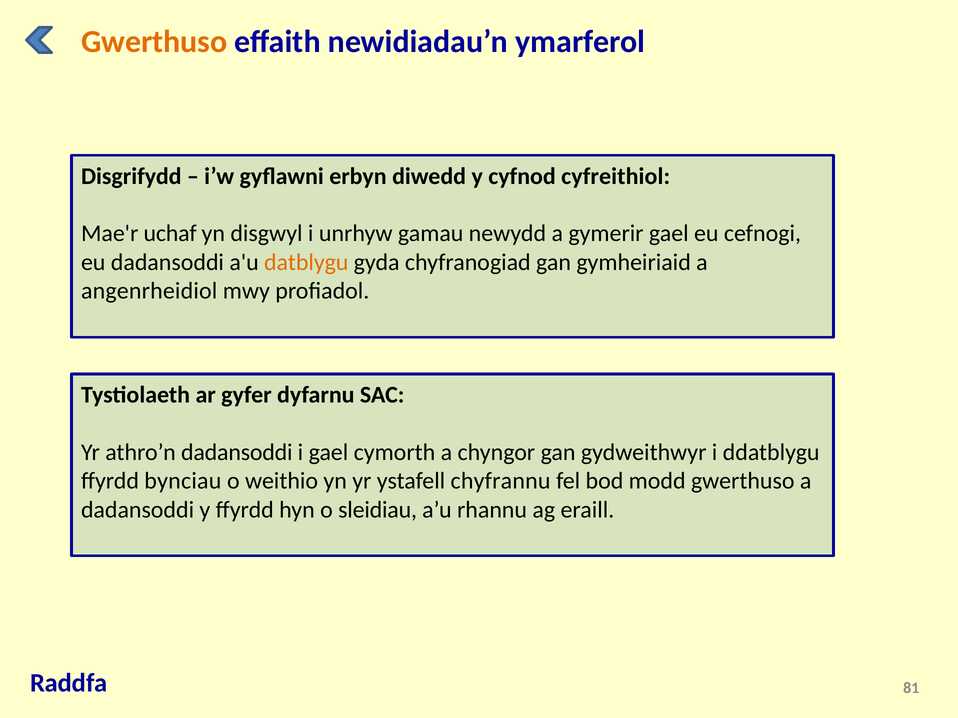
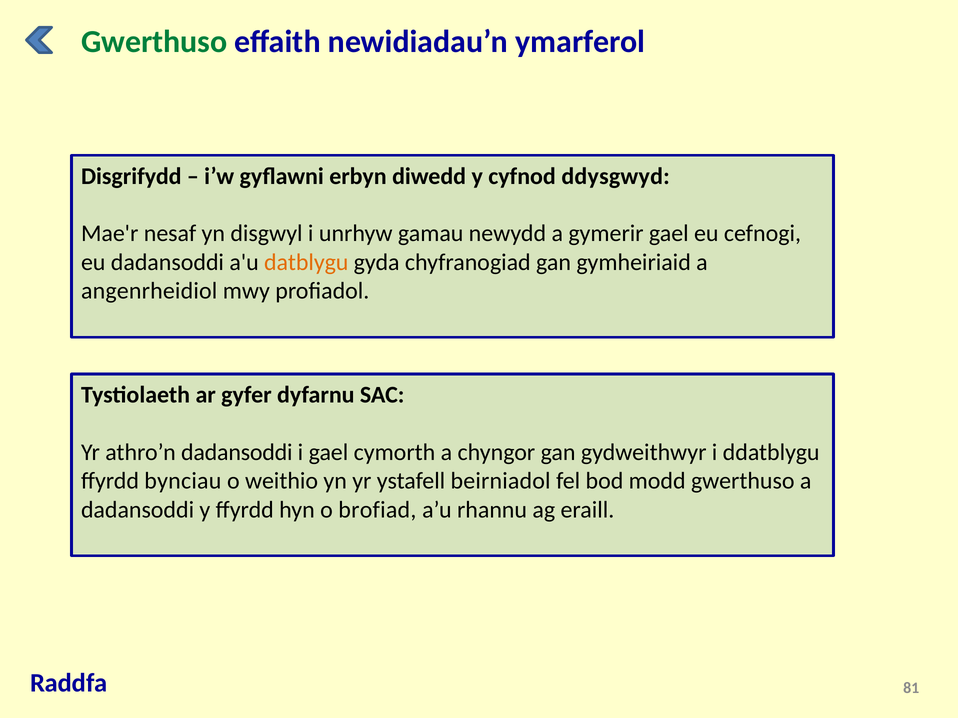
Gwerthuso at (154, 42) colour: orange -> green
cyfreithiol: cyfreithiol -> ddysgwyd
uchaf: uchaf -> nesaf
chyfrannu: chyfrannu -> beirniadol
sleidiau: sleidiau -> brofiad
